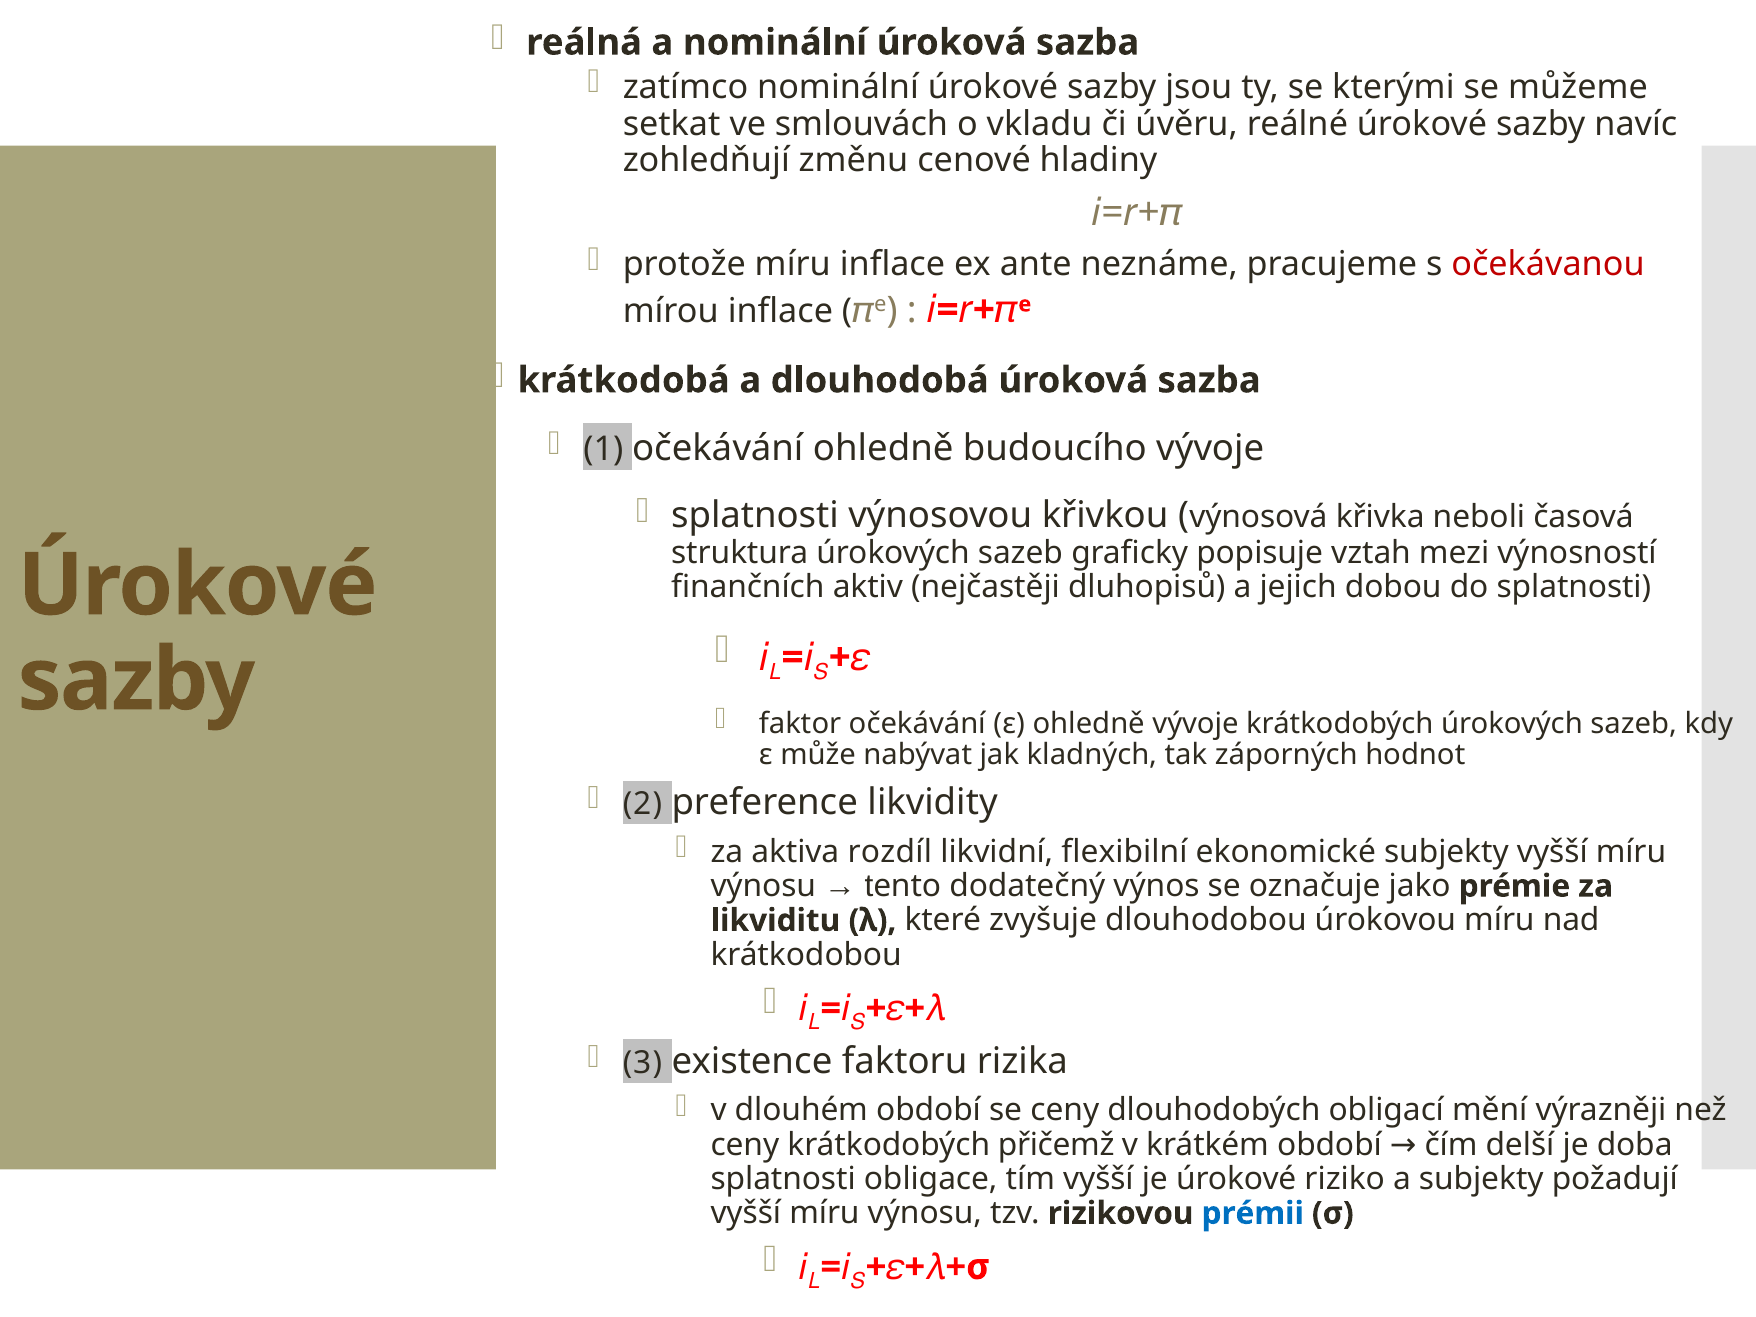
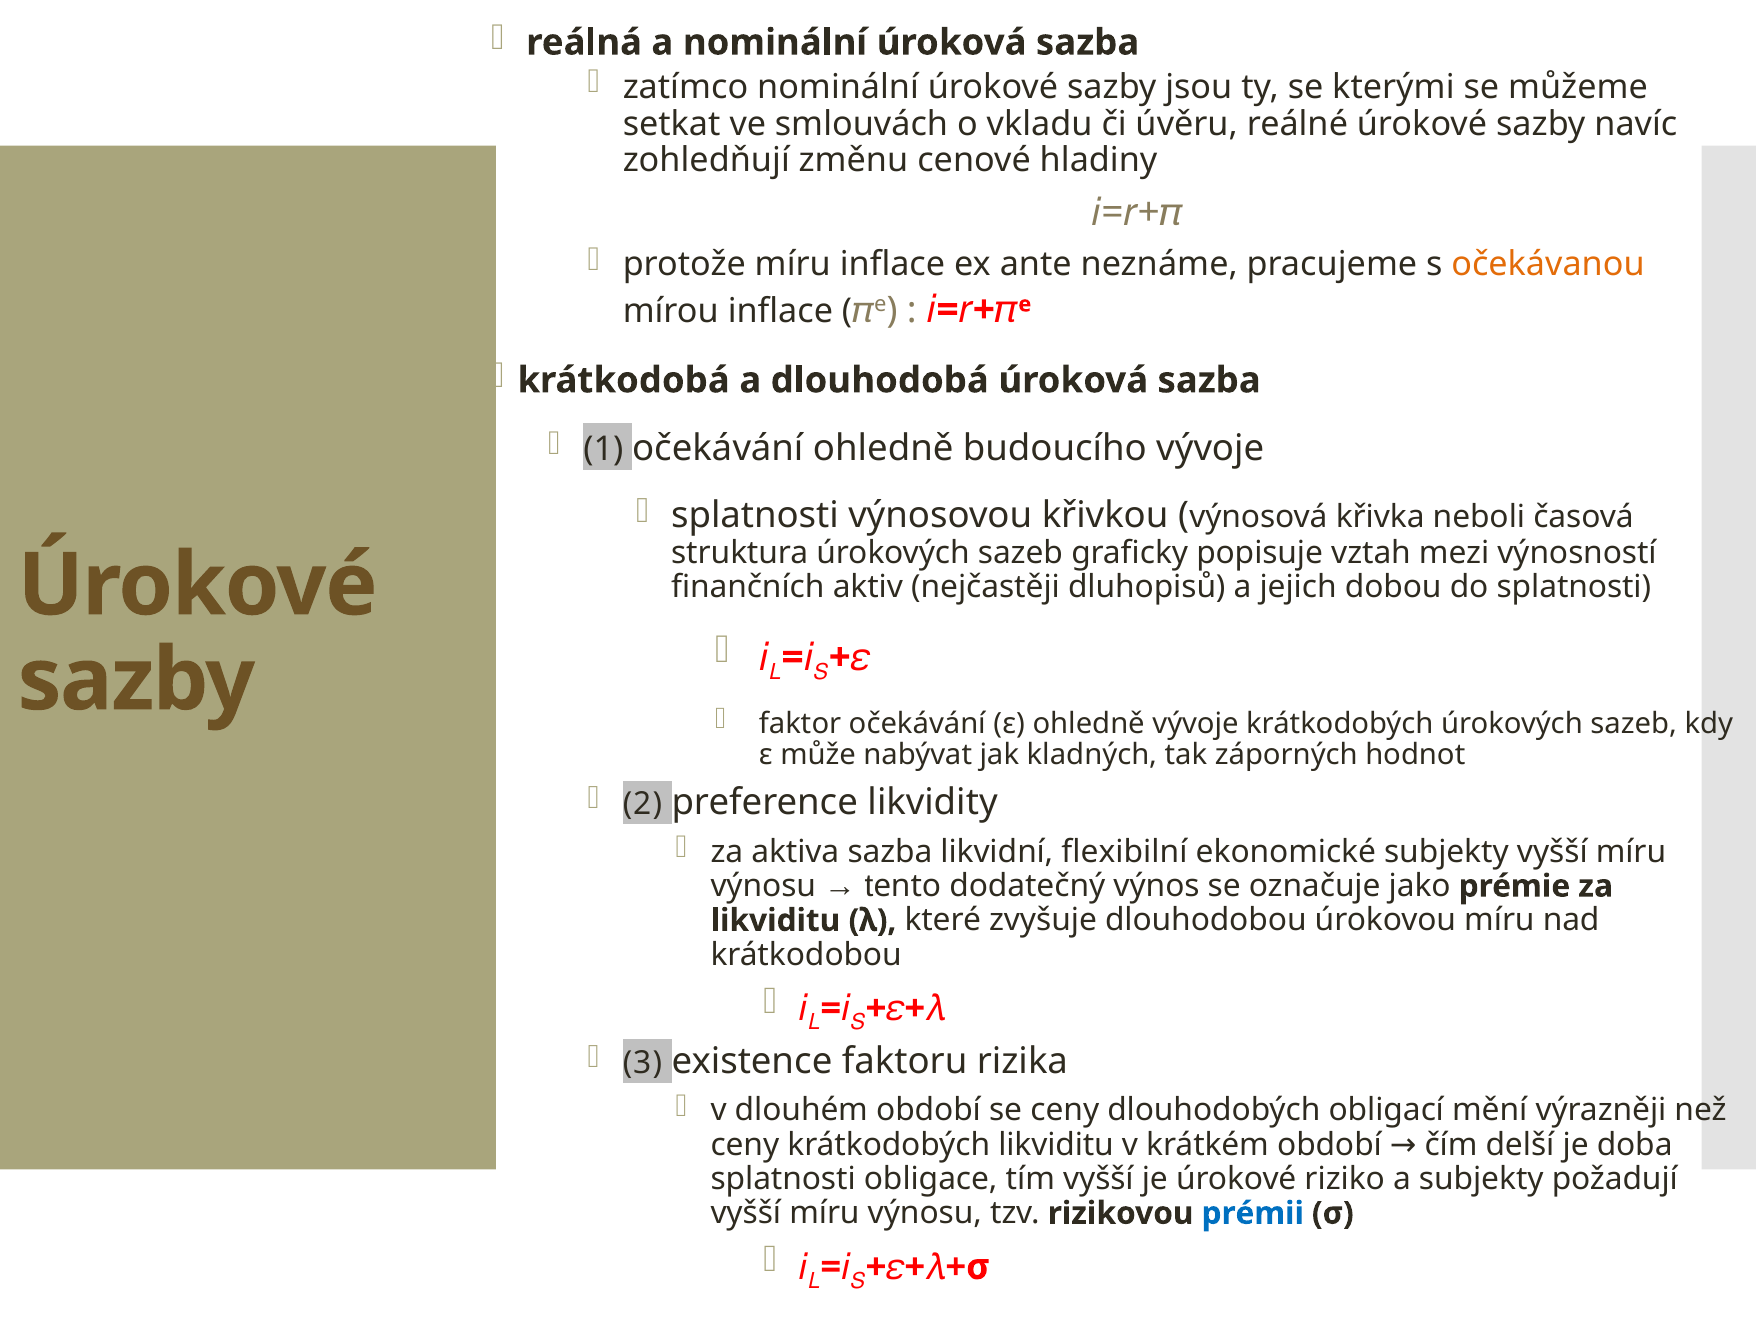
očekávanou colour: red -> orange
aktiva rozdíl: rozdíl -> sazba
krátkodobých přičemž: přičemž -> likviditu
